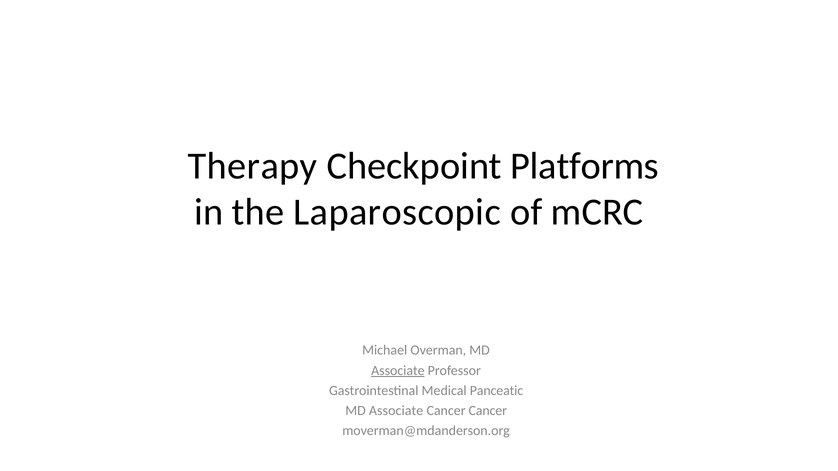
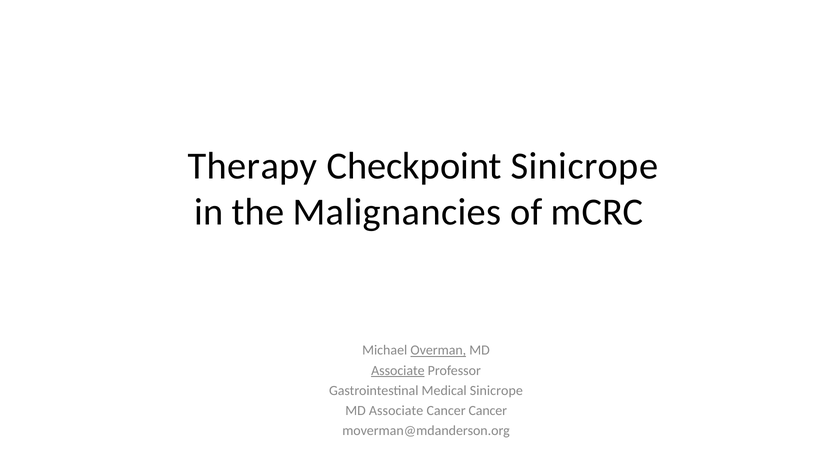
Checkpoint Platforms: Platforms -> Sinicrope
Laparoscopic: Laparoscopic -> Malignancies
Overman underline: none -> present
Medical Panceatic: Panceatic -> Sinicrope
